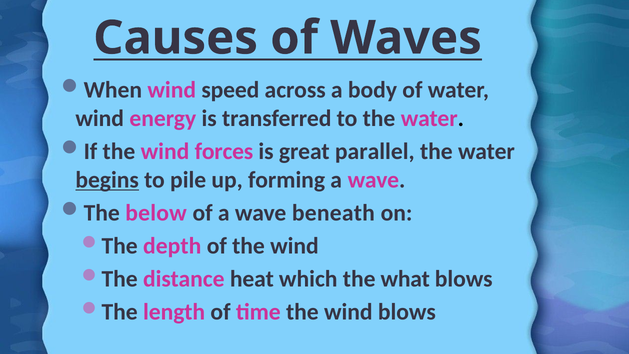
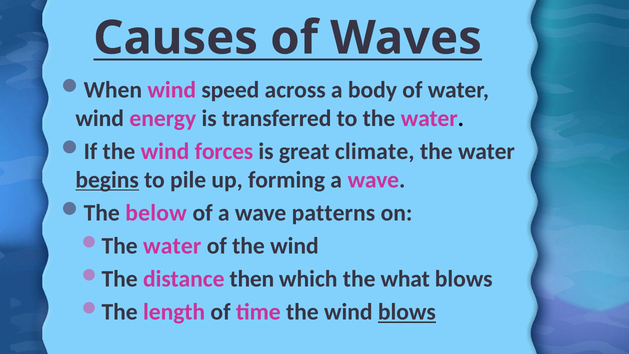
parallel: parallel -> climate
beneath: beneath -> patterns
depth at (172, 246): depth -> water
heat: heat -> then
blows at (407, 312) underline: none -> present
